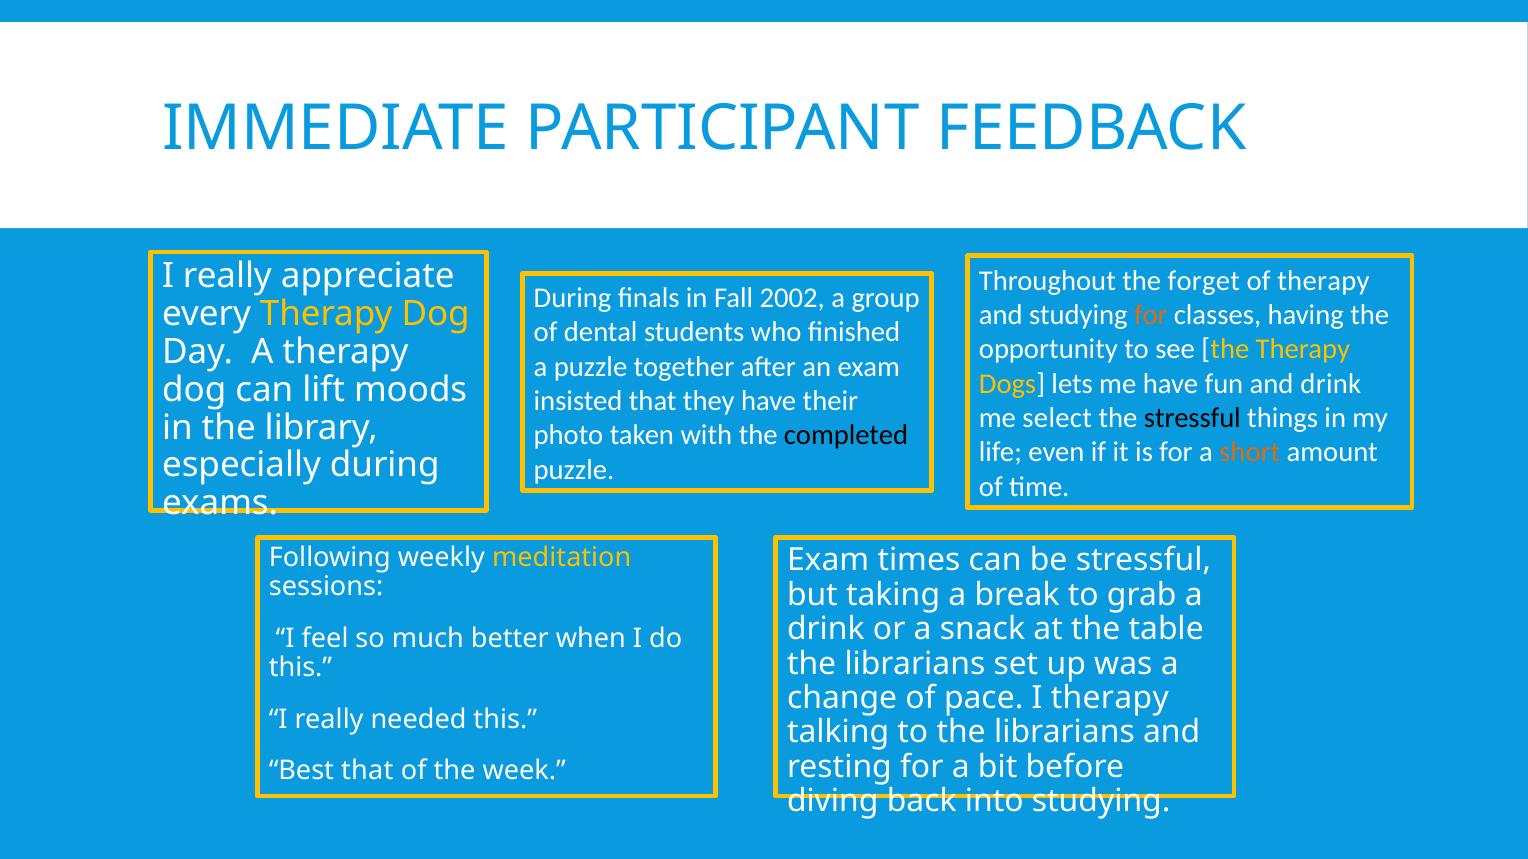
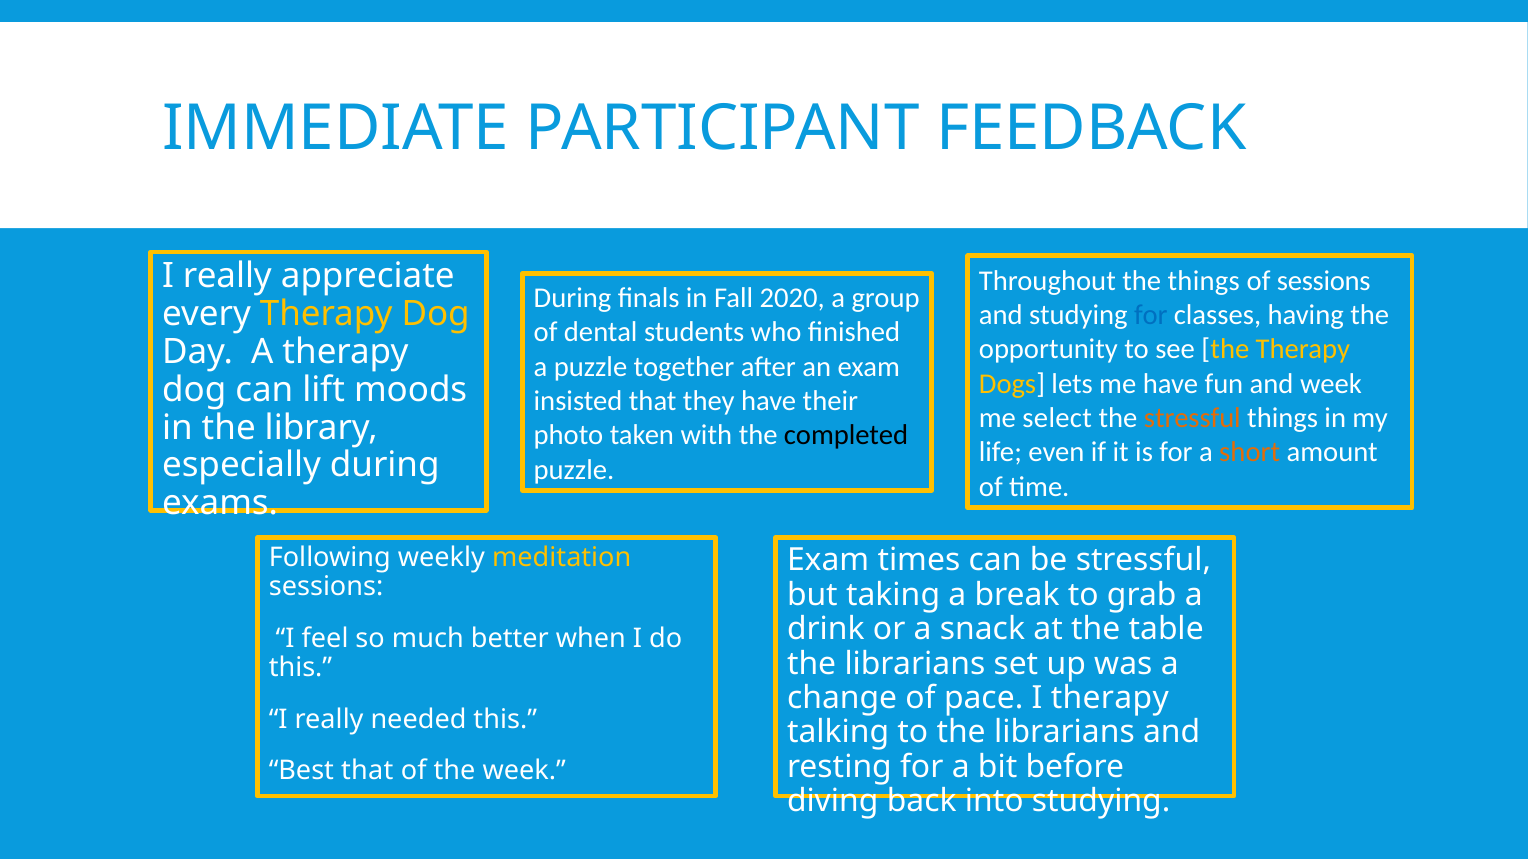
the forget: forget -> things
of therapy: therapy -> sessions
2002: 2002 -> 2020
for at (1151, 315) colour: orange -> blue
and drink: drink -> week
stressful at (1192, 418) colour: black -> orange
